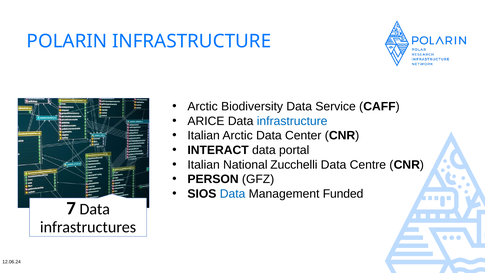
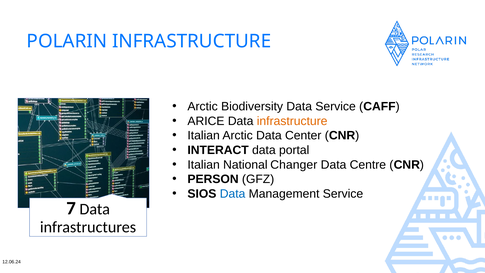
infrastructure at (292, 121) colour: blue -> orange
Zucchelli: Zucchelli -> Changer
Management Funded: Funded -> Service
